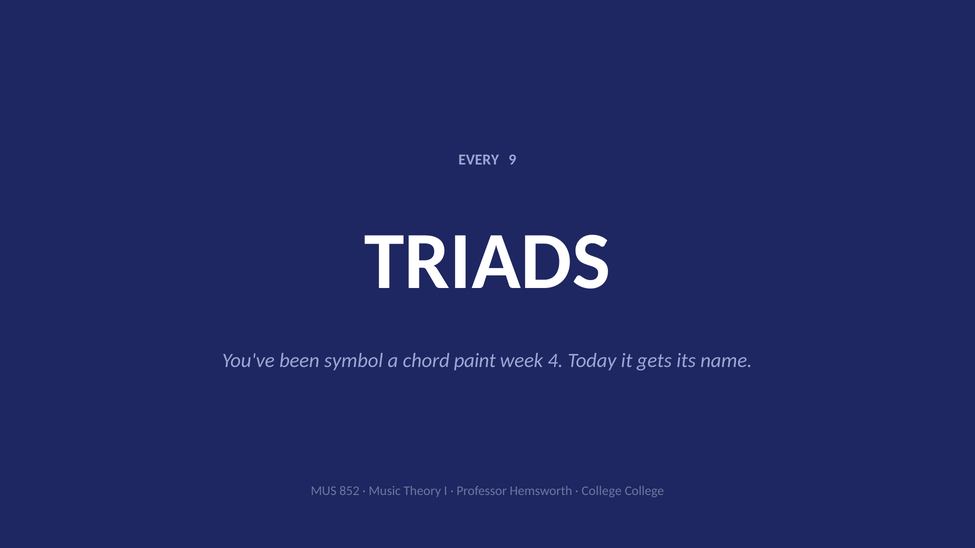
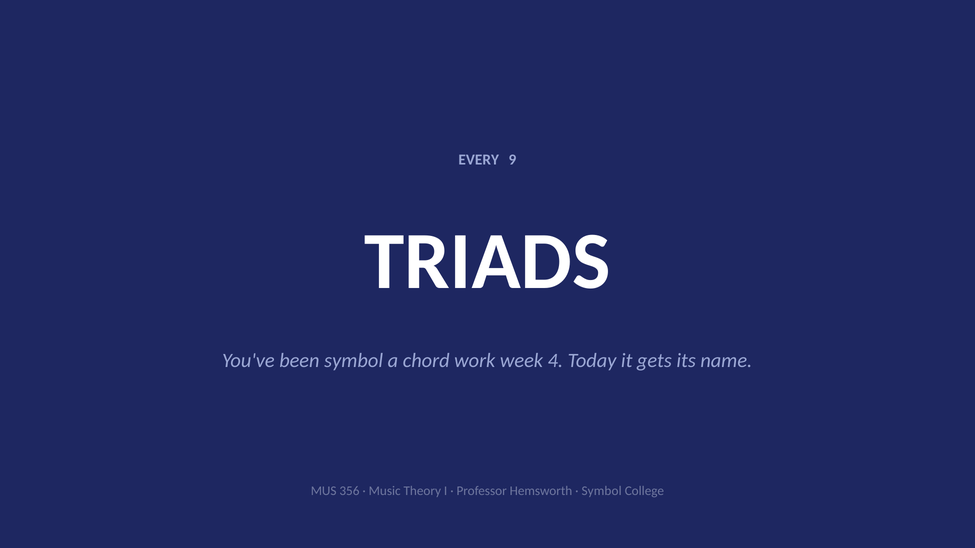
paint: paint -> work
852: 852 -> 356
College at (602, 491): College -> Symbol
